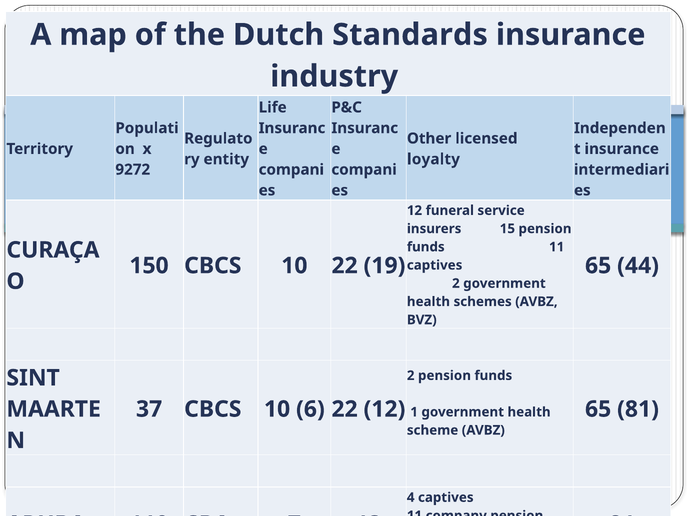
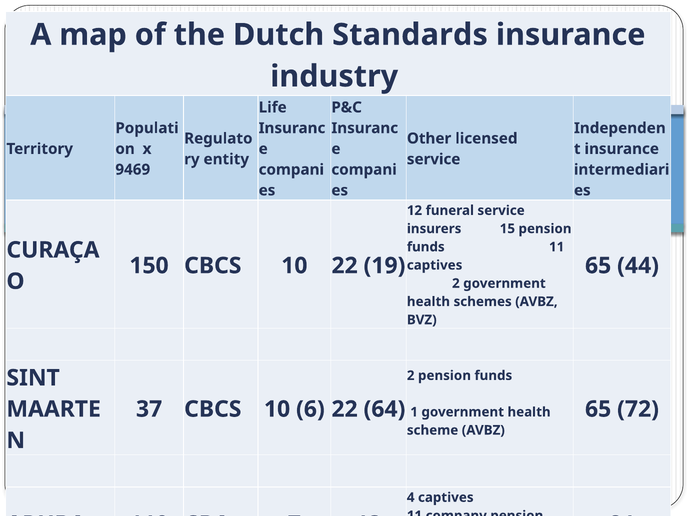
loyalty at (434, 159): loyalty -> service
9272: 9272 -> 9469
22 12: 12 -> 64
81: 81 -> 72
